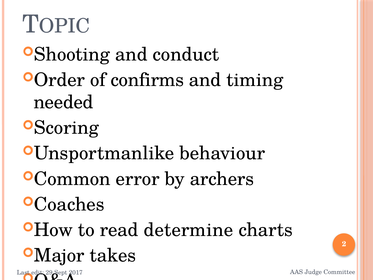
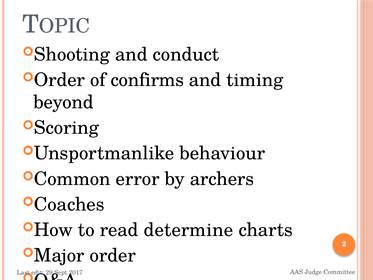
needed: needed -> beyond
takes: takes -> order
